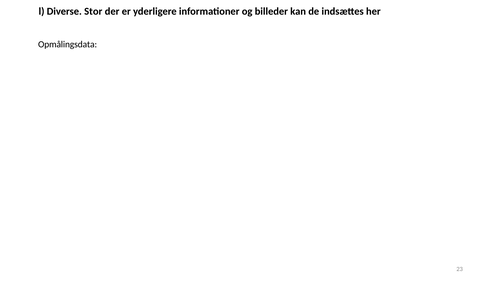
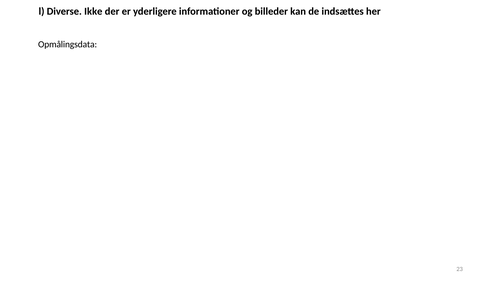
Stor: Stor -> Ikke
